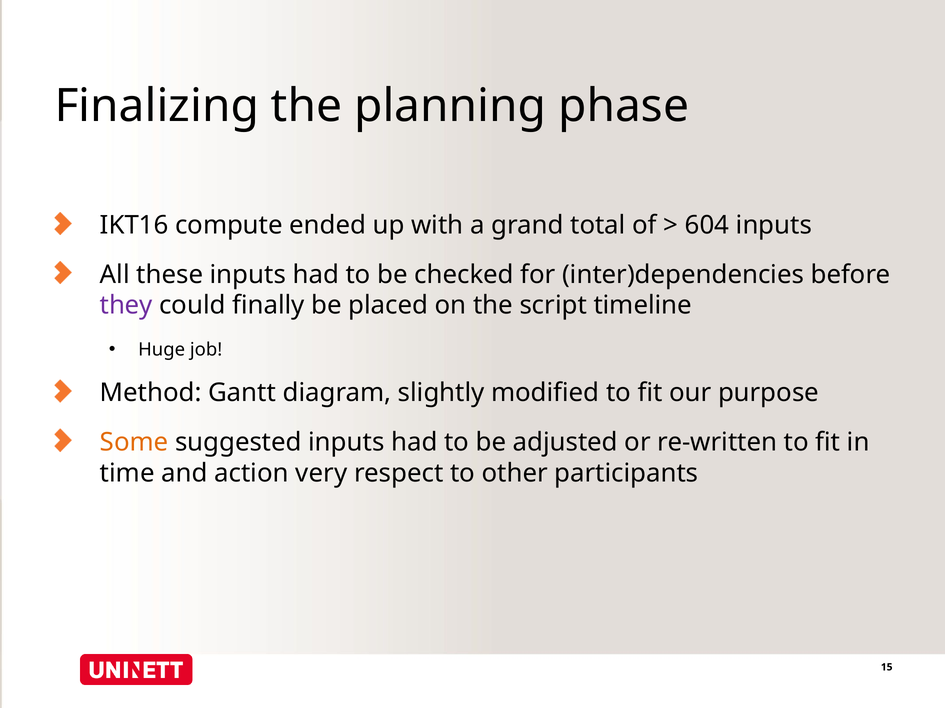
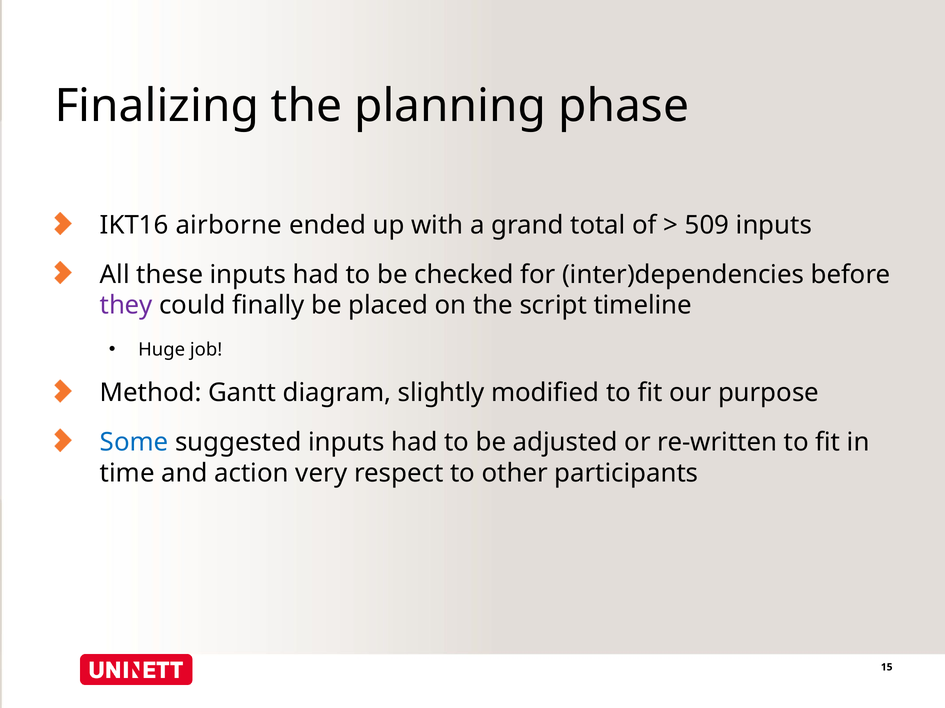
compute: compute -> airborne
604: 604 -> 509
Some colour: orange -> blue
